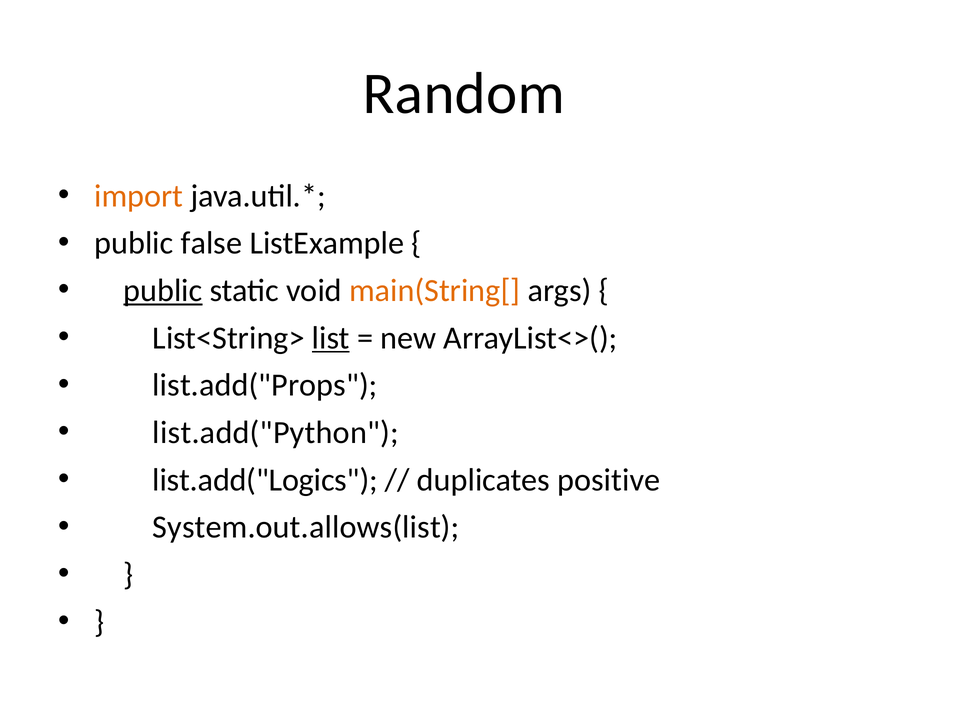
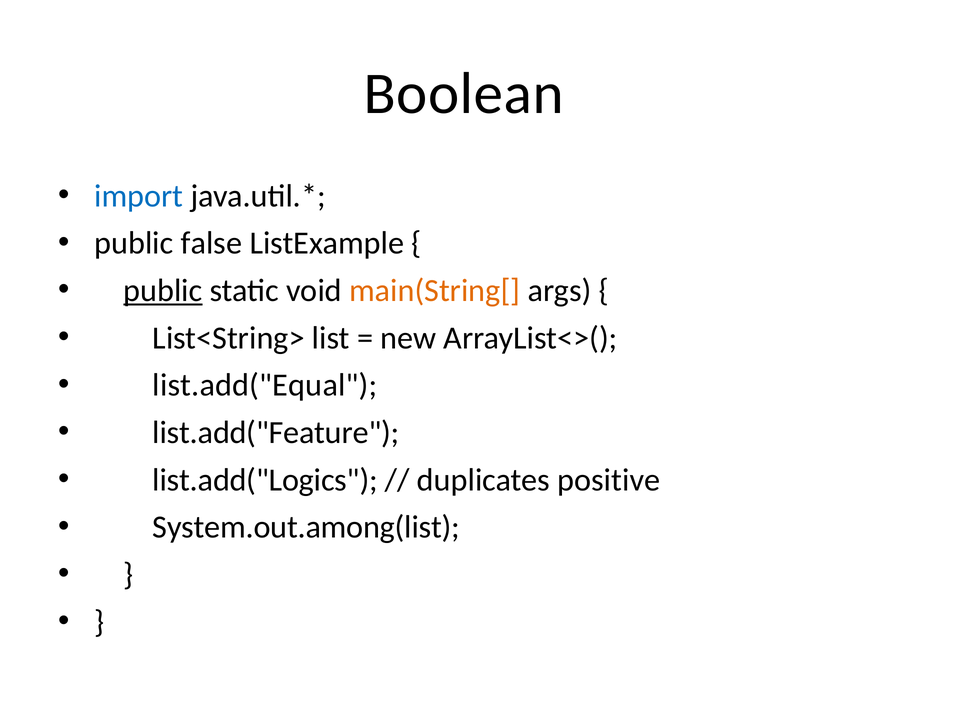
Random: Random -> Boolean
import colour: orange -> blue
list underline: present -> none
list.add("Props: list.add("Props -> list.add("Equal
list.add("Python: list.add("Python -> list.add("Feature
System.out.allows(list: System.out.allows(list -> System.out.among(list
